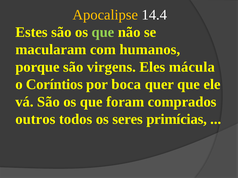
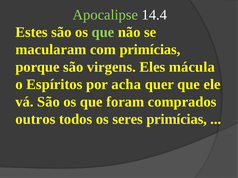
Apocalipse colour: yellow -> light green
com humanos: humanos -> primícias
Coríntios: Coríntios -> Espíritos
boca: boca -> acha
